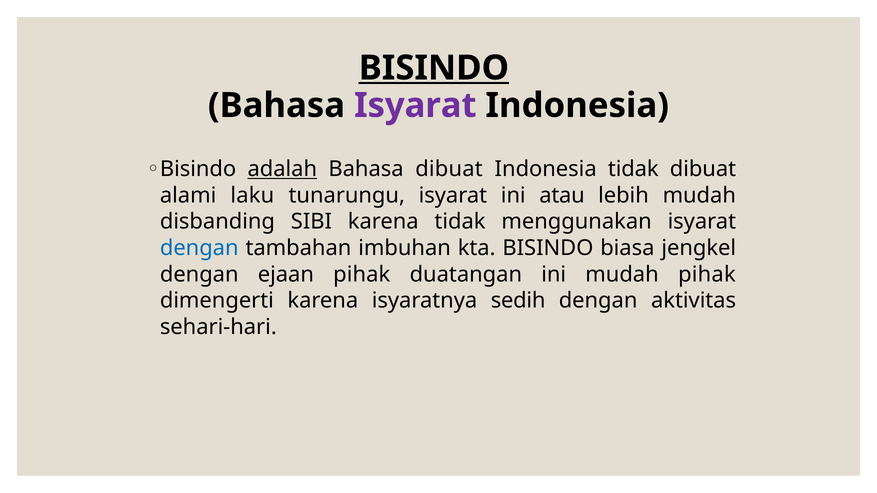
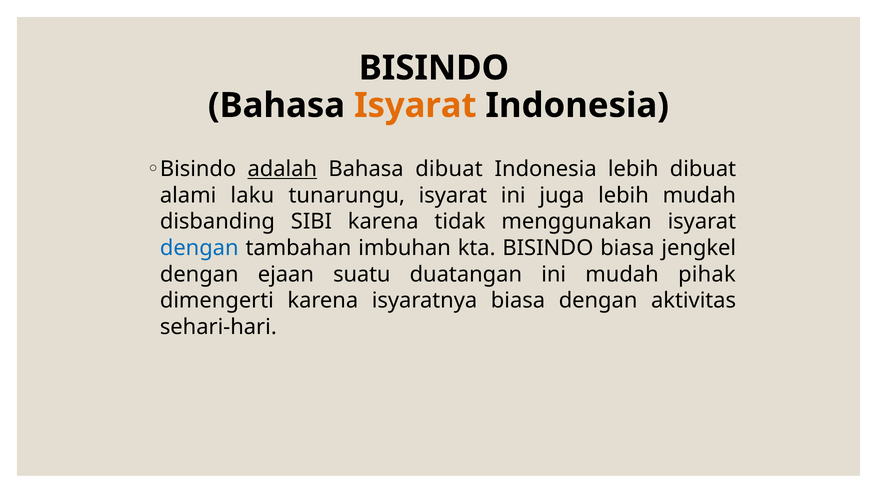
BISINDO at (434, 68) underline: present -> none
Isyarat at (415, 106) colour: purple -> orange
Indonesia tidak: tidak -> lebih
atau: atau -> juga
ejaan pihak: pihak -> suatu
isyaratnya sedih: sedih -> biasa
